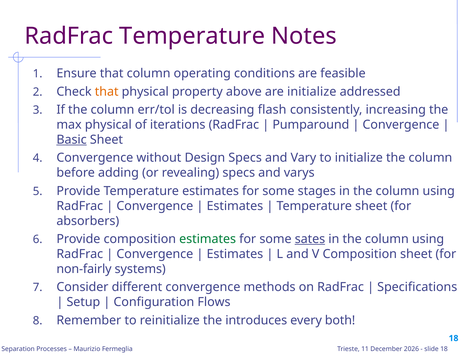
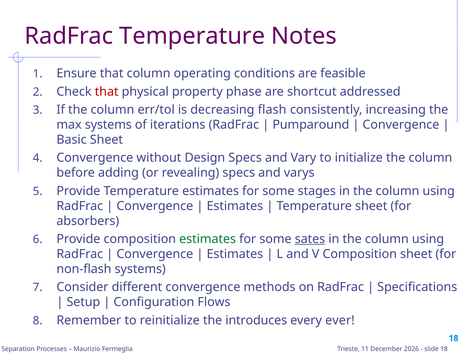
that at (107, 92) colour: orange -> red
above: above -> phase
are initialize: initialize -> shortcut
max physical: physical -> systems
Basic underline: present -> none
non-fairly: non-fairly -> non-flash
both: both -> ever
